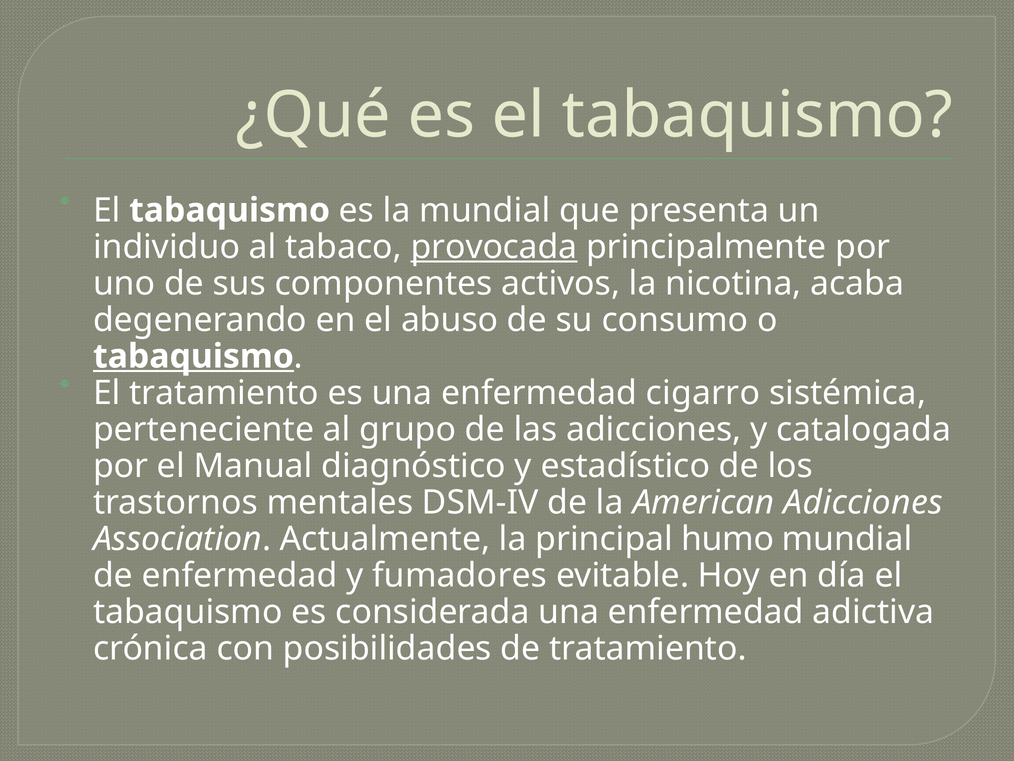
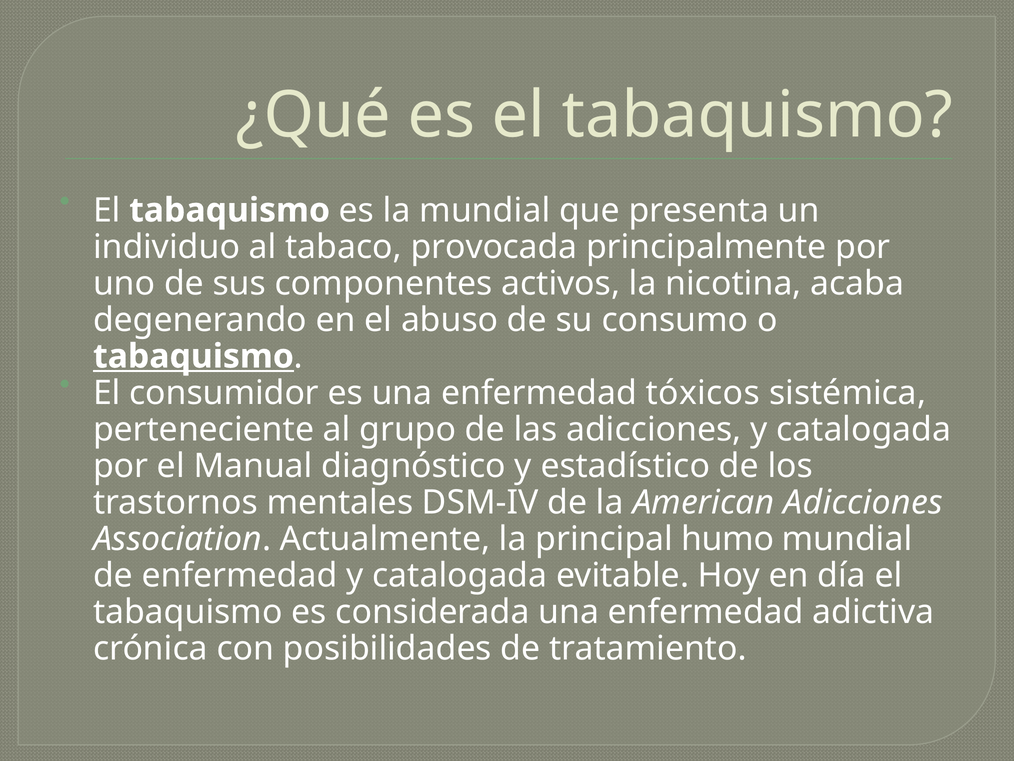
provocada underline: present -> none
El tratamiento: tratamiento -> consumidor
cigarro: cigarro -> tóxicos
enfermedad y fumadores: fumadores -> catalogada
